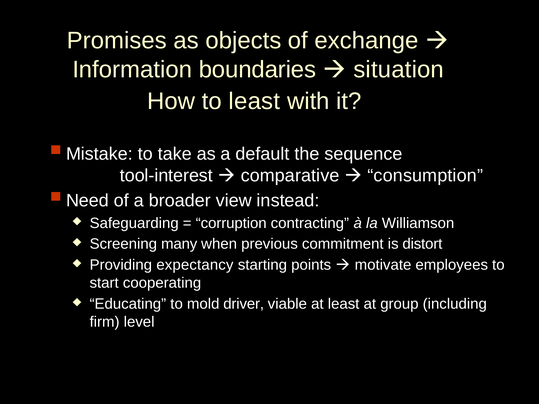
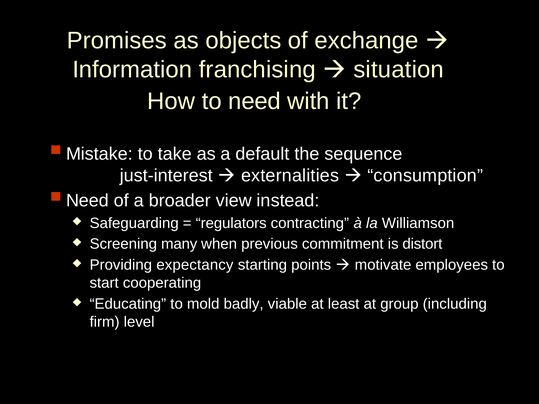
boundaries: boundaries -> franchising
to least: least -> need
tool-interest: tool-interest -> just-interest
comparative: comparative -> externalities
corruption: corruption -> regulators
driver: driver -> badly
